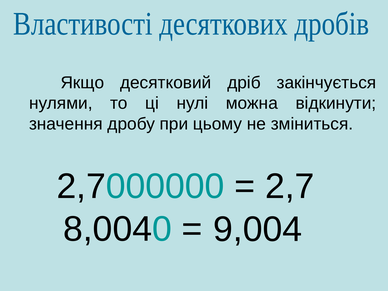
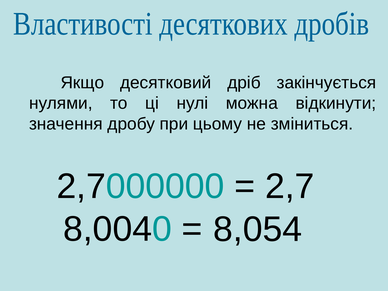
9,004: 9,004 -> 8,054
